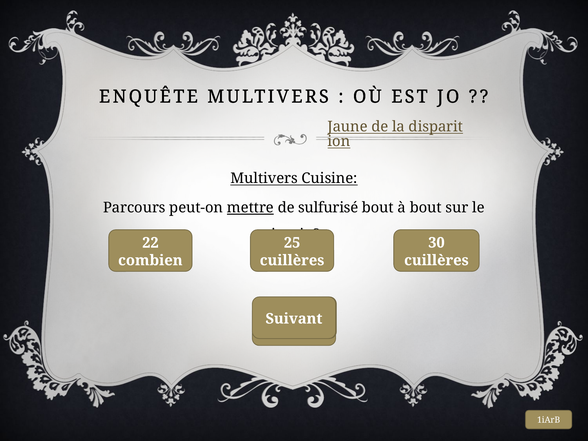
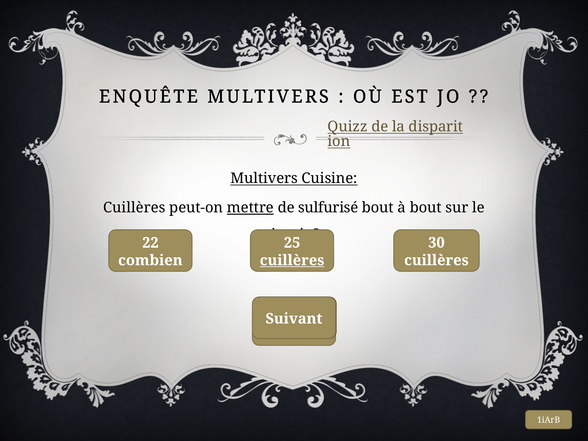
Jaune: Jaune -> Quizz
Parcours at (134, 208): Parcours -> Cuillères
cuillères at (292, 260) underline: none -> present
